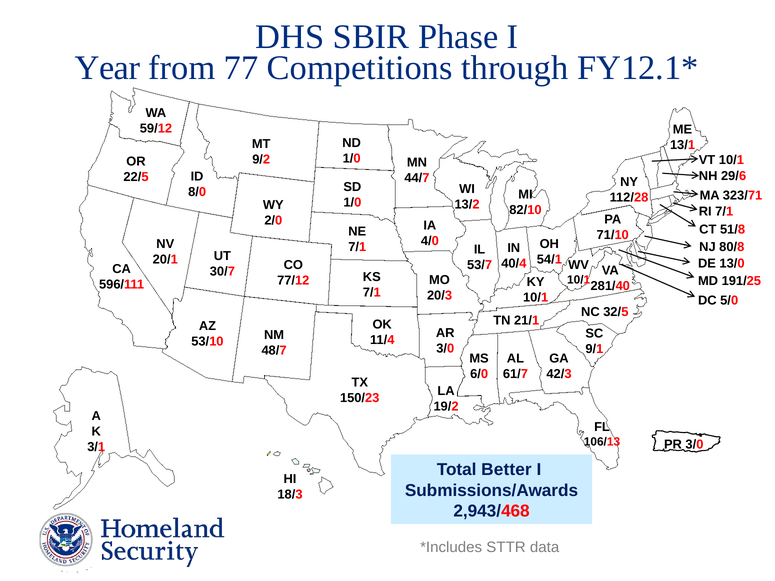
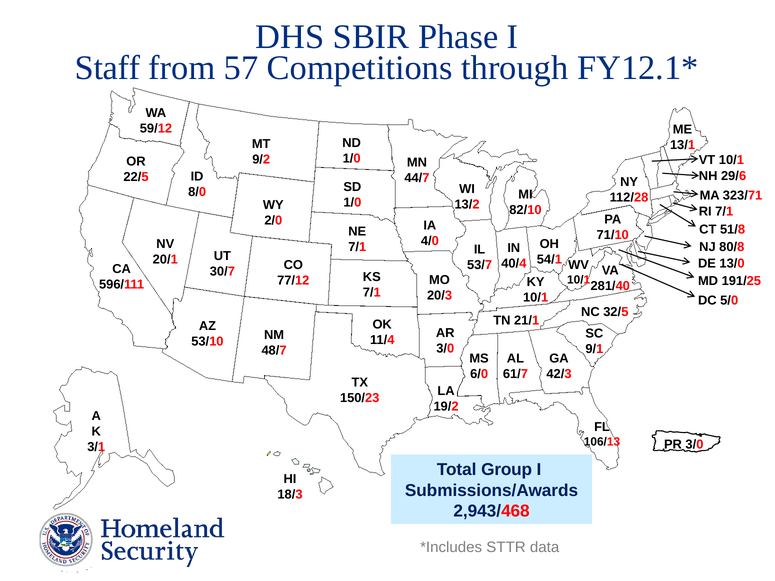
Year: Year -> Staff
77: 77 -> 57
Better: Better -> Group
